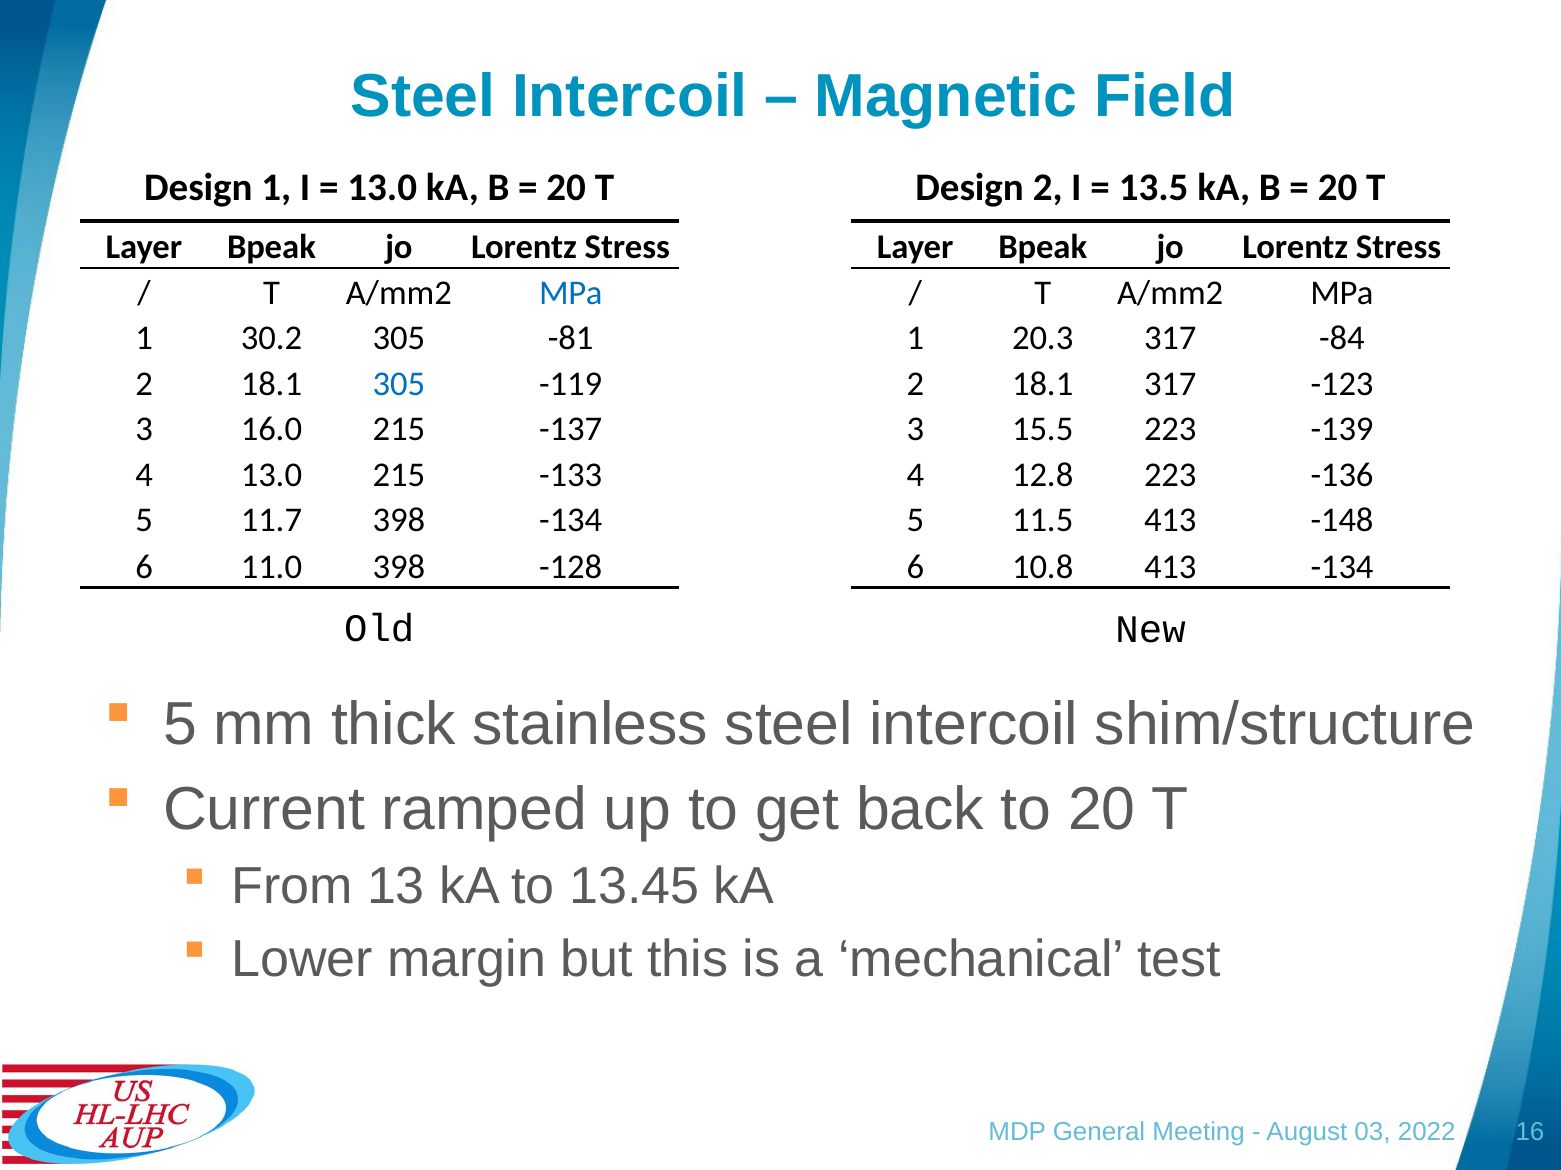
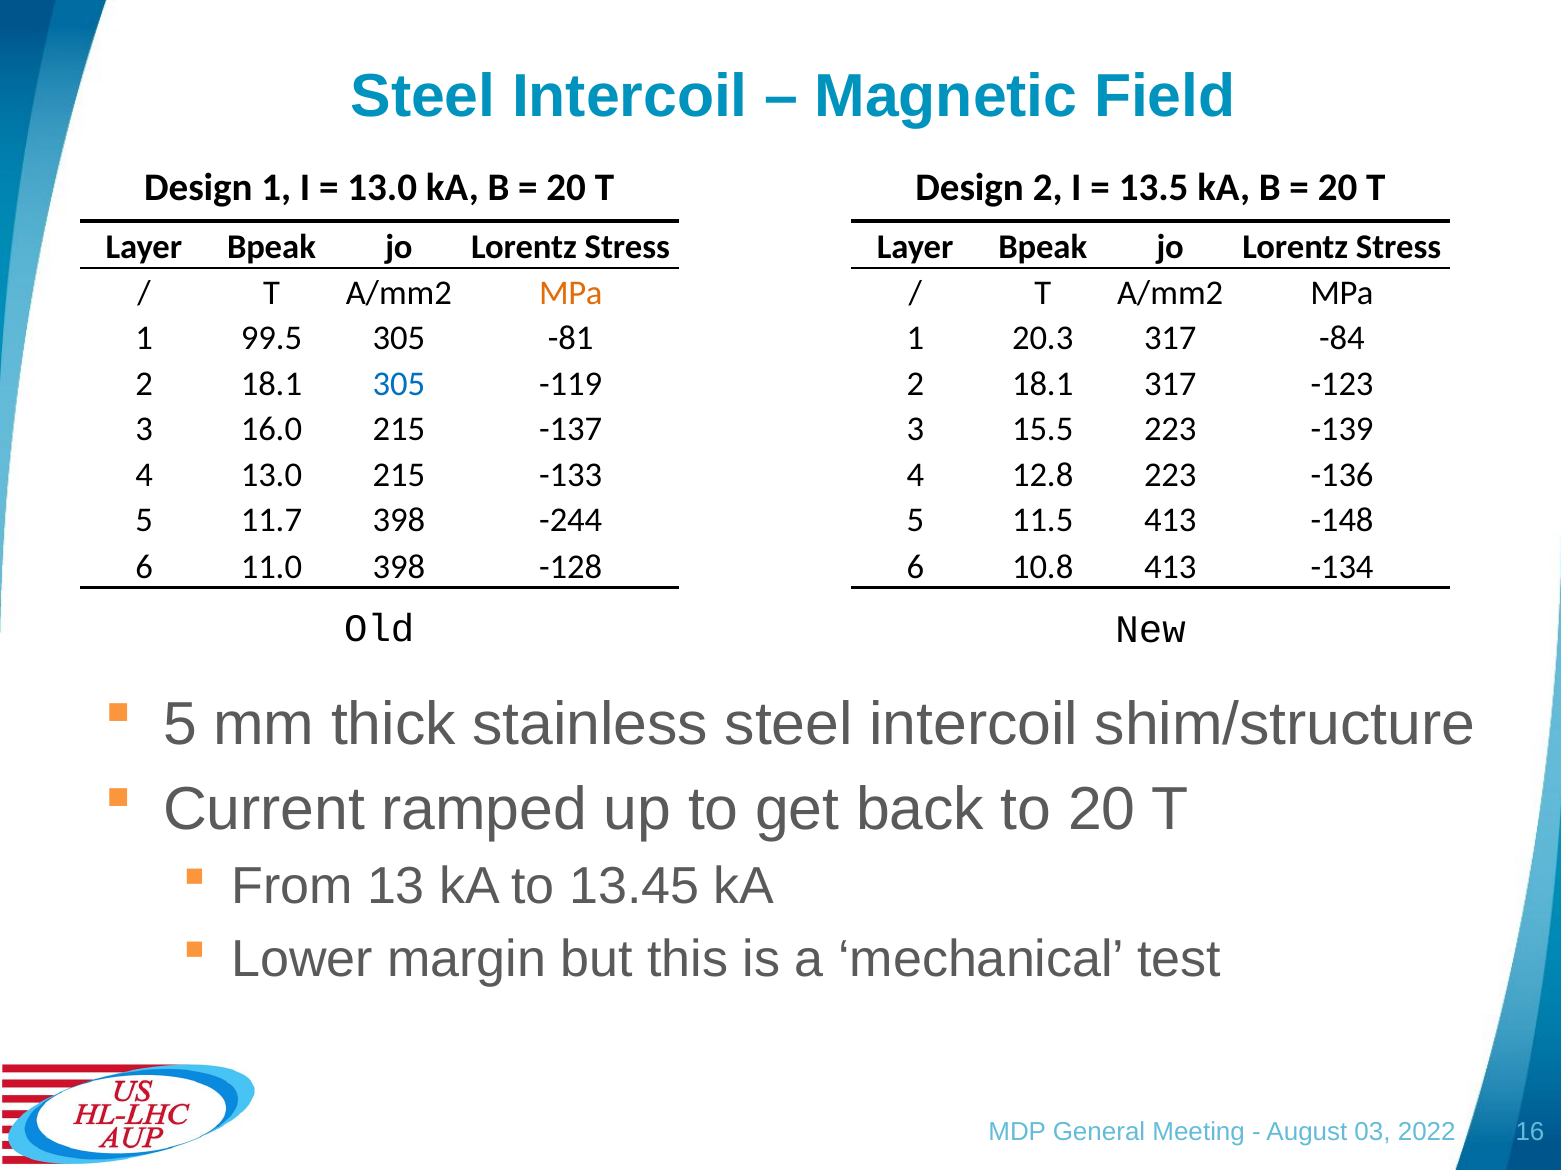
MPa at (571, 293) colour: blue -> orange
30.2: 30.2 -> 99.5
398 -134: -134 -> -244
